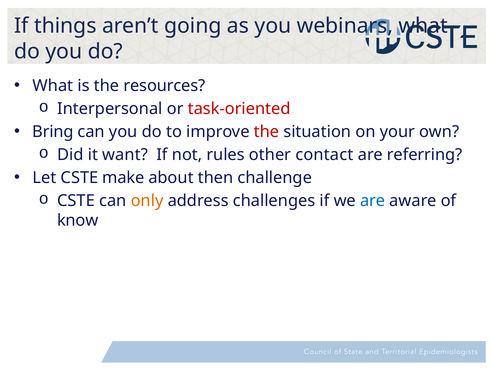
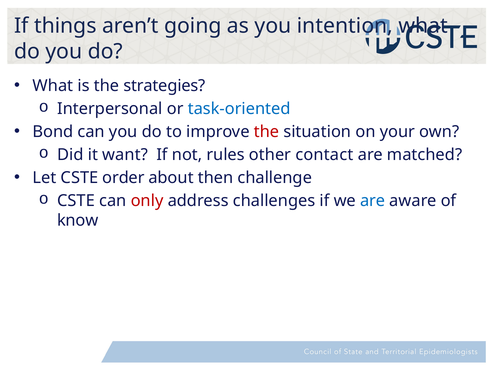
webinars: webinars -> intention
resources: resources -> strategies
task-oriented colour: red -> blue
Bring: Bring -> Bond
referring: referring -> matched
make: make -> order
only colour: orange -> red
